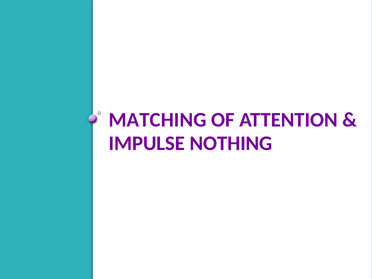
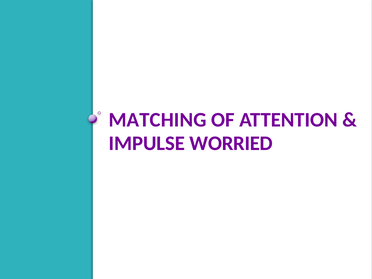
NOTHING: NOTHING -> WORRIED
